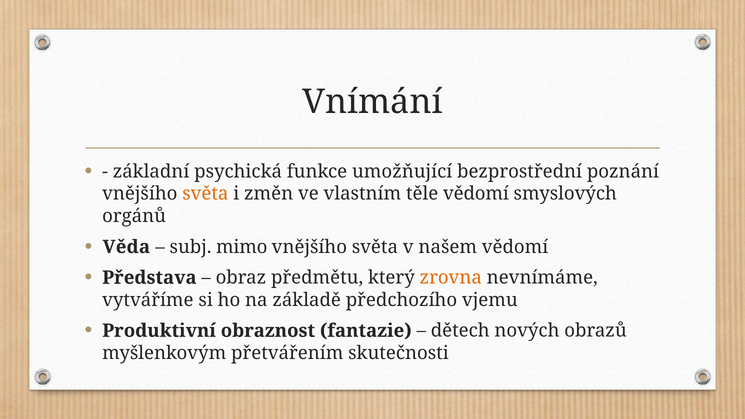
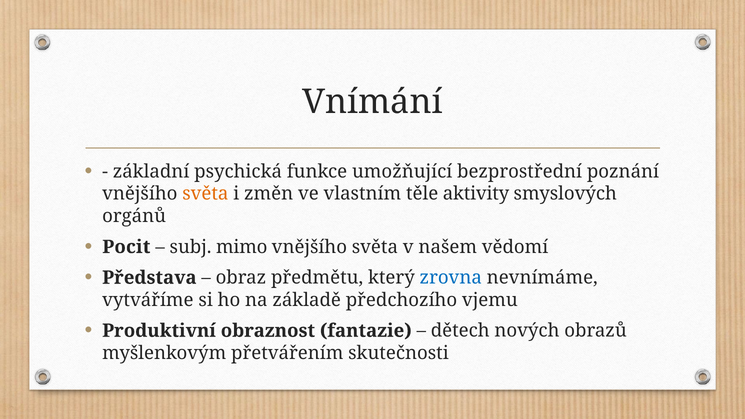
těle vědomí: vědomí -> aktivity
Věda: Věda -> Pocit
zrovna colour: orange -> blue
